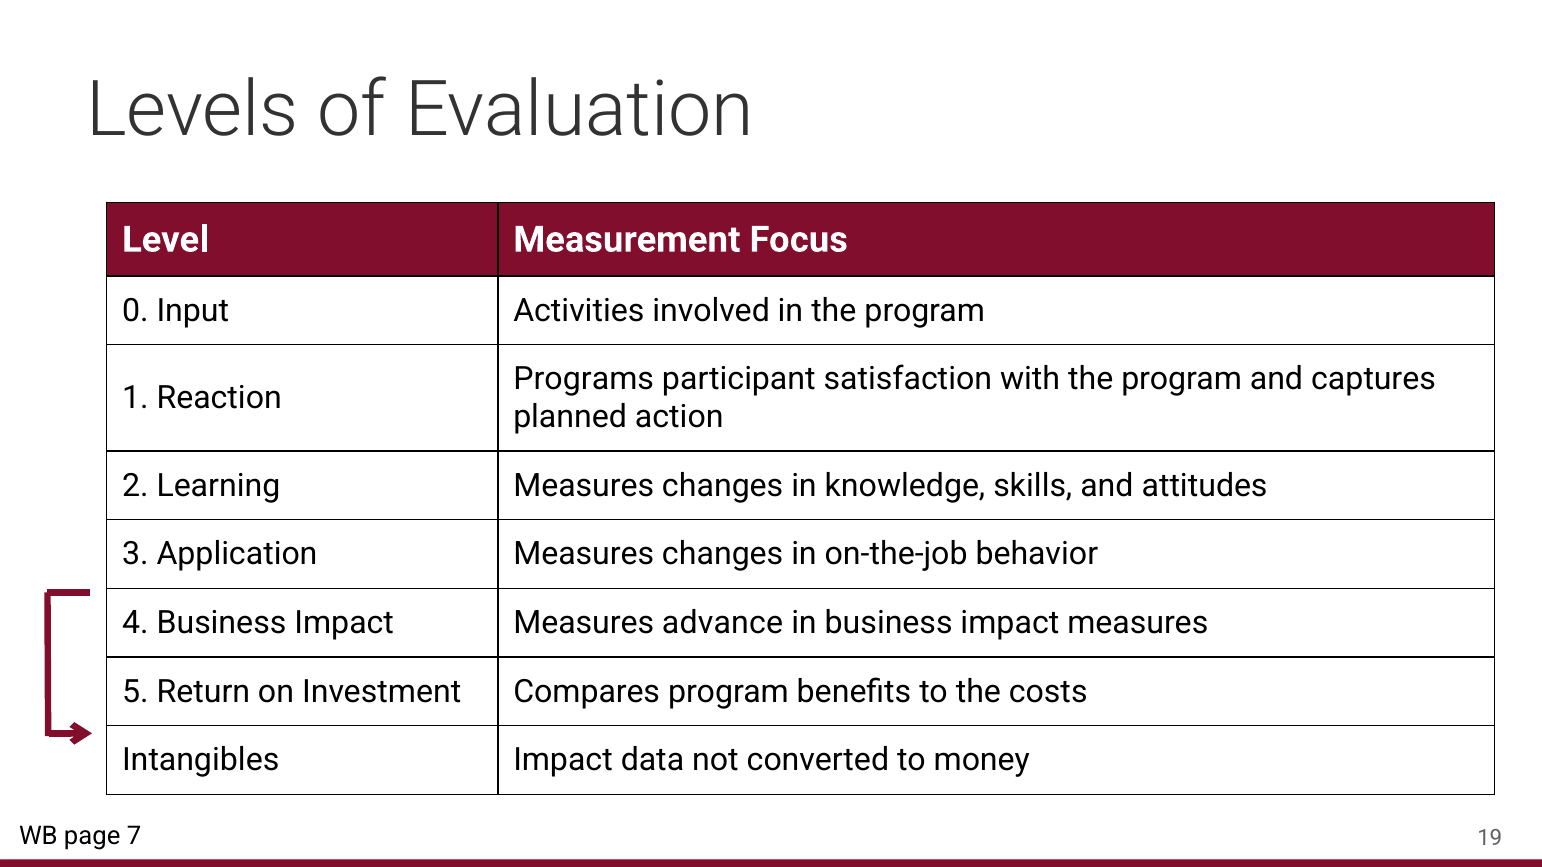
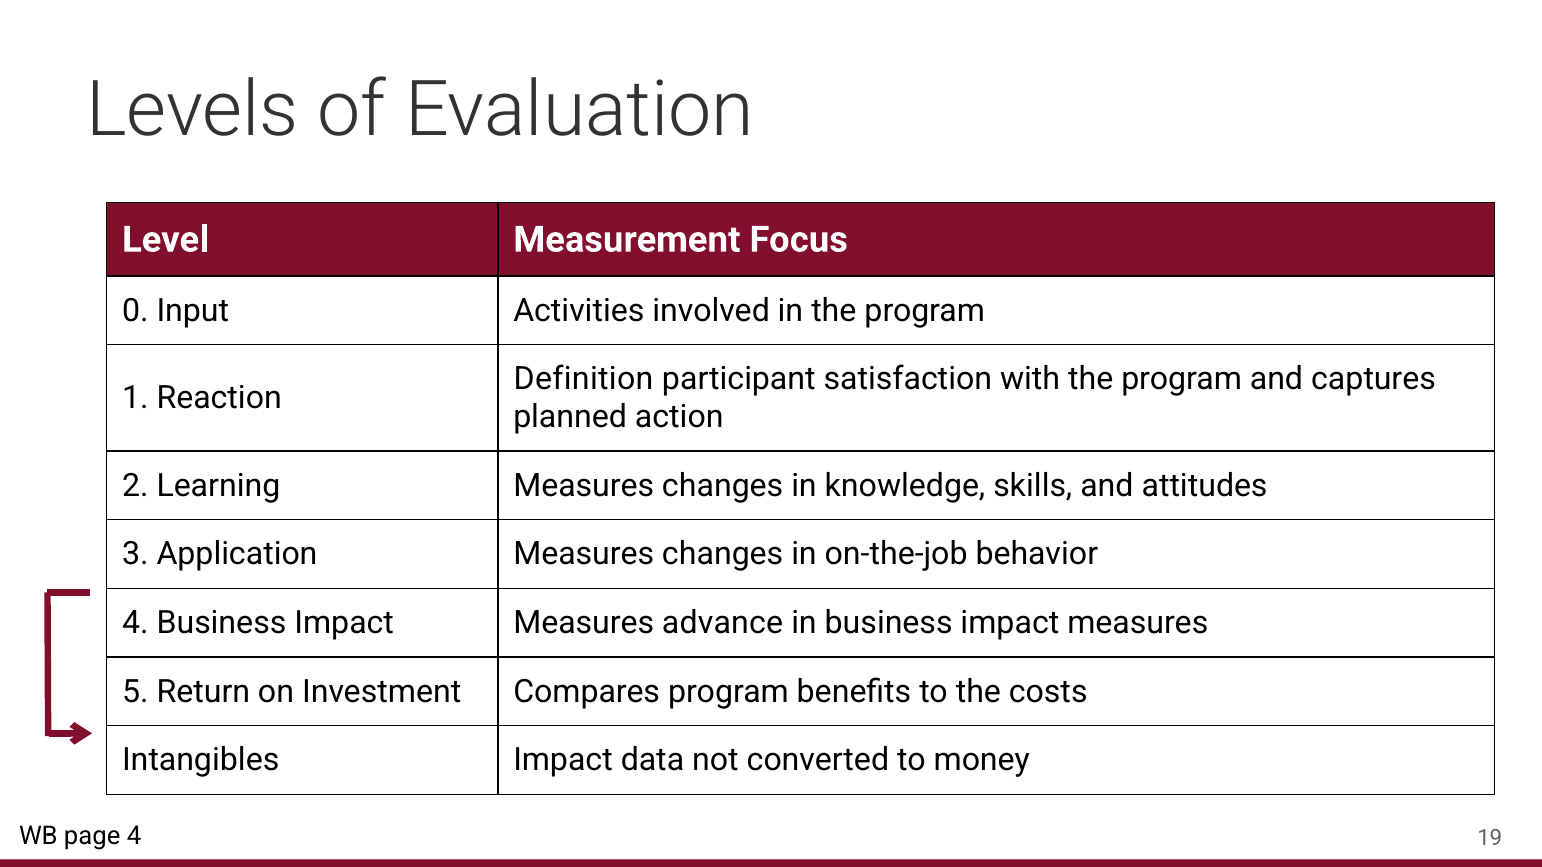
Programs: Programs -> Definition
page 7: 7 -> 4
